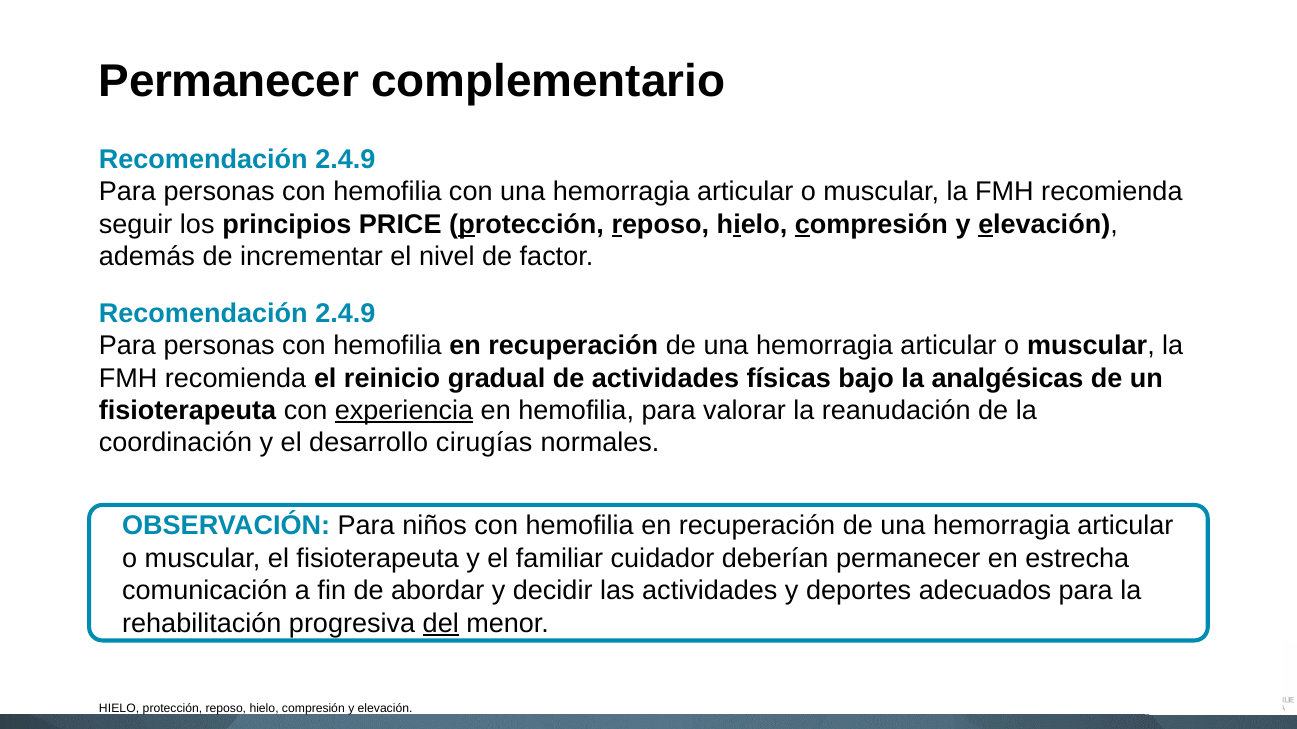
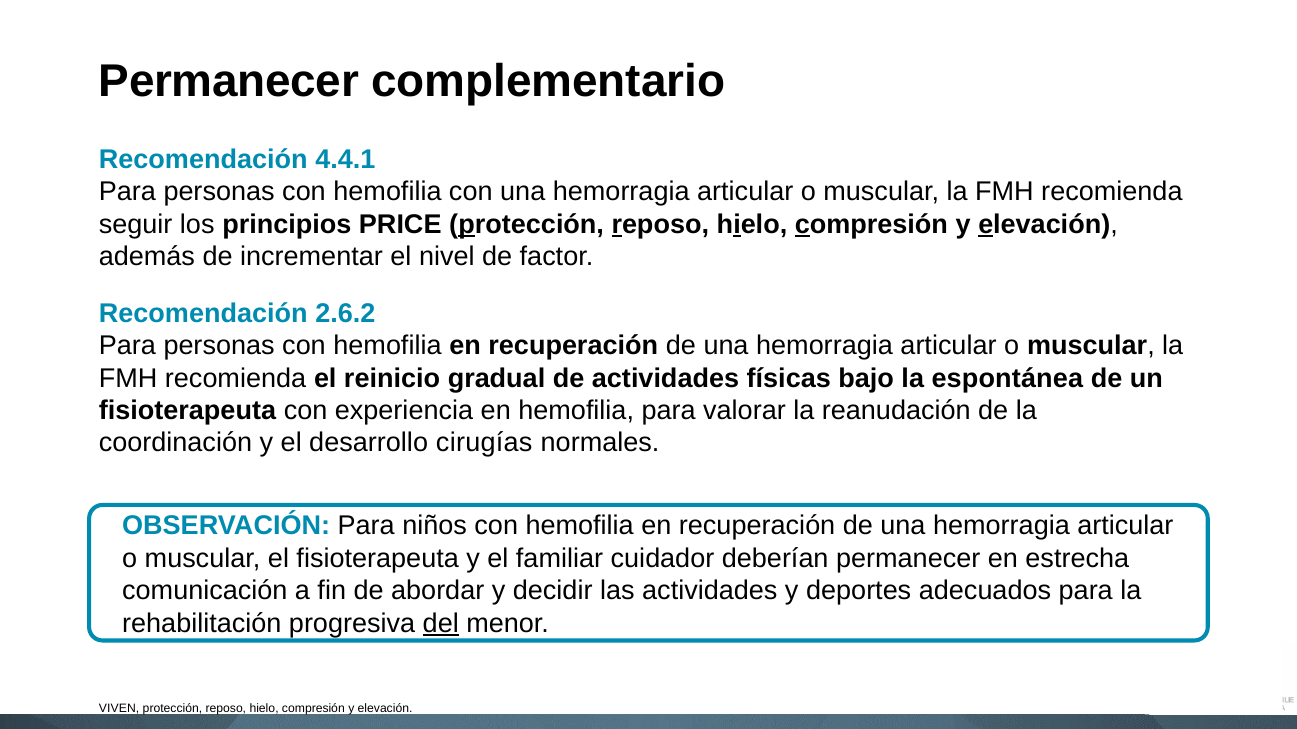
2.4.9 at (345, 159): 2.4.9 -> 4.4.1
2.4.9 at (345, 314): 2.4.9 -> 2.6.2
analgésicas: analgésicas -> espontánea
experiencia underline: present -> none
HIELO at (119, 709): HIELO -> VIVEN
